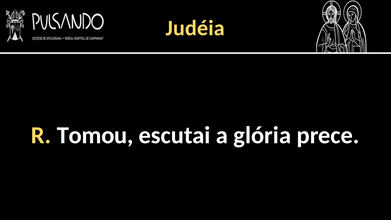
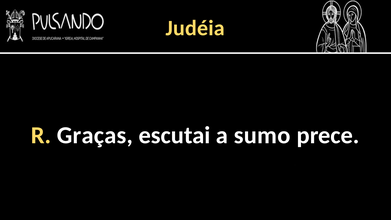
Tomou: Tomou -> Graças
glória: glória -> sumo
